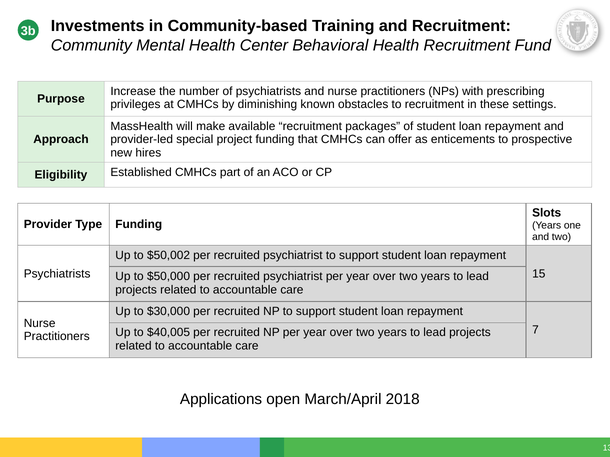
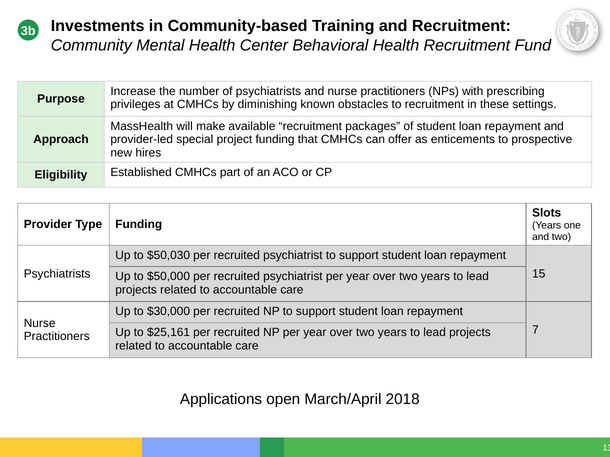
$50,002: $50,002 -> $50,030
$40,005: $40,005 -> $25,161
